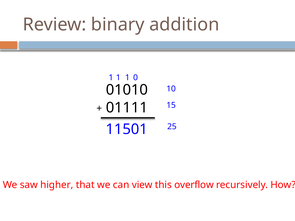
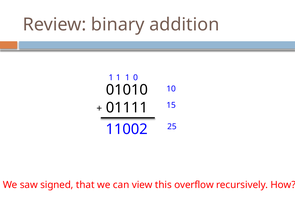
11501: 11501 -> 11002
higher: higher -> signed
